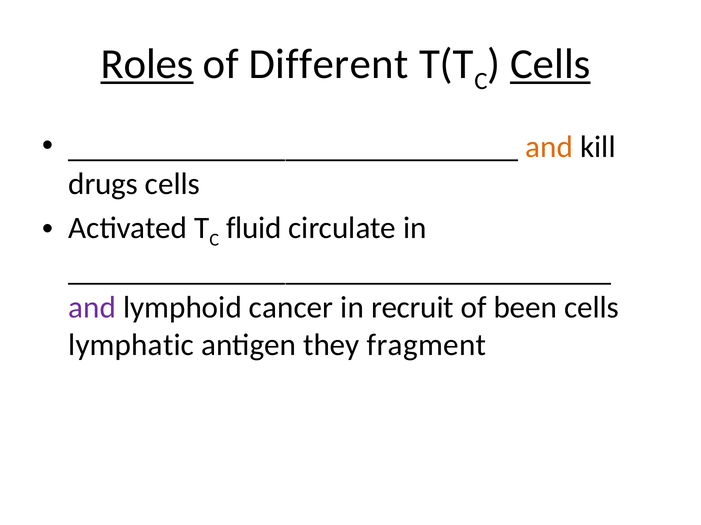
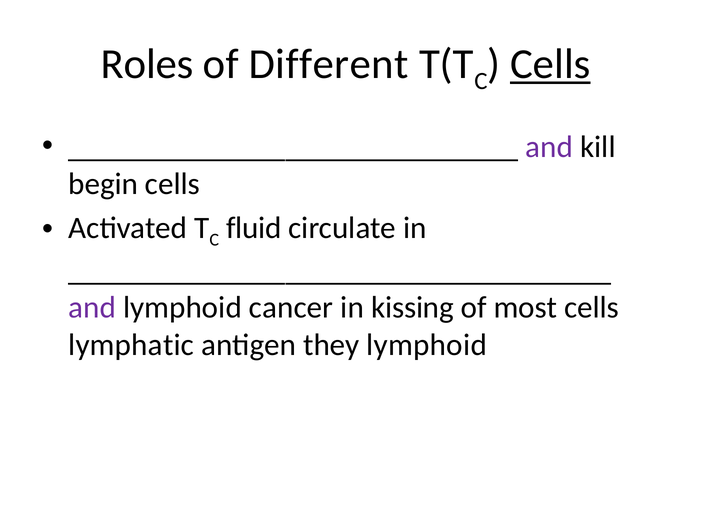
Roles underline: present -> none
and at (549, 147) colour: orange -> purple
drugs: drugs -> begin
recruit: recruit -> kissing
been: been -> most
they fragment: fragment -> lymphoid
